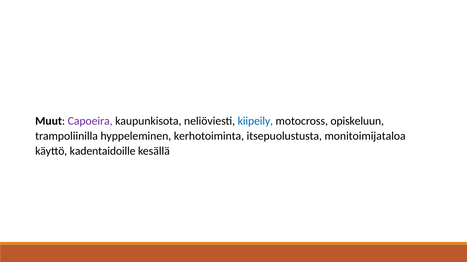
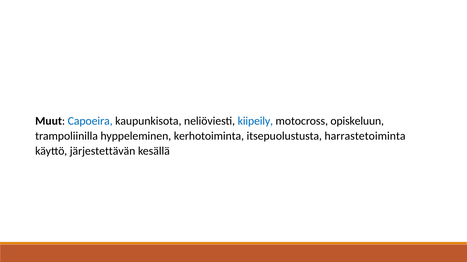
Capoeira colour: purple -> blue
monitoimijataloa: monitoimijataloa -> harrastetoiminta
kadentaidoille: kadentaidoille -> järjestettävän
